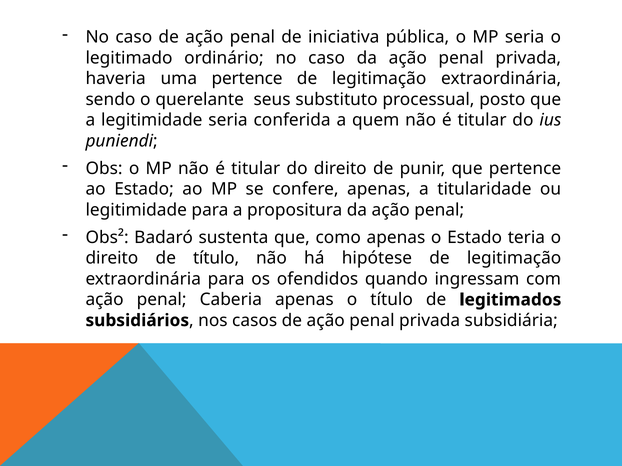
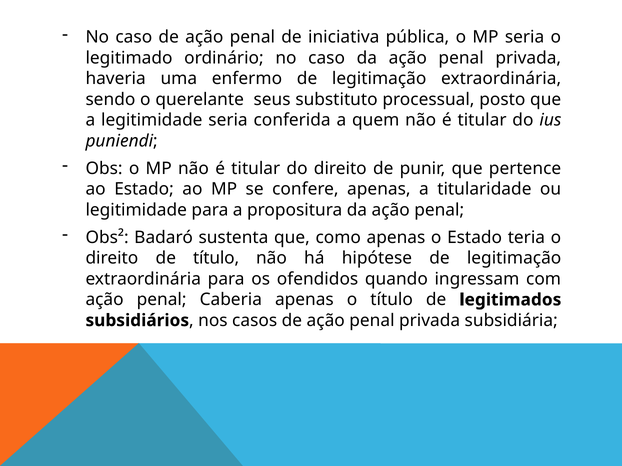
uma pertence: pertence -> enfermo
